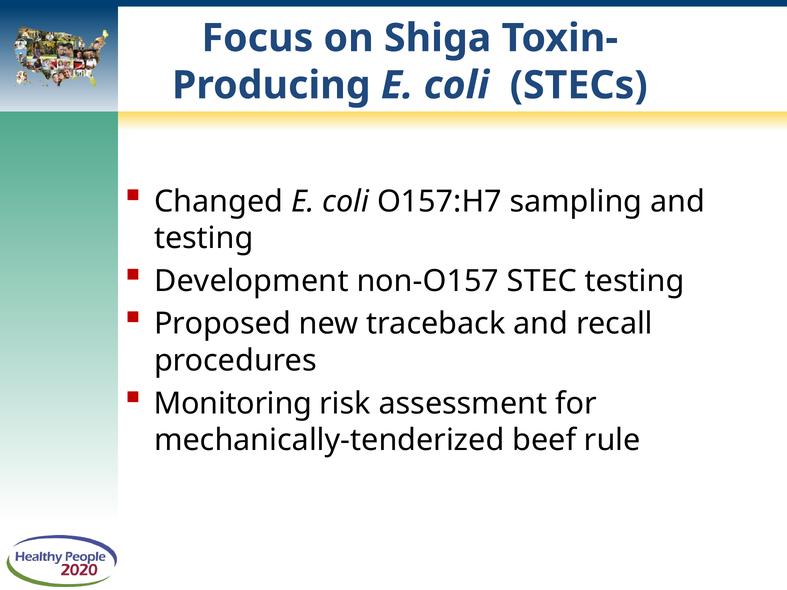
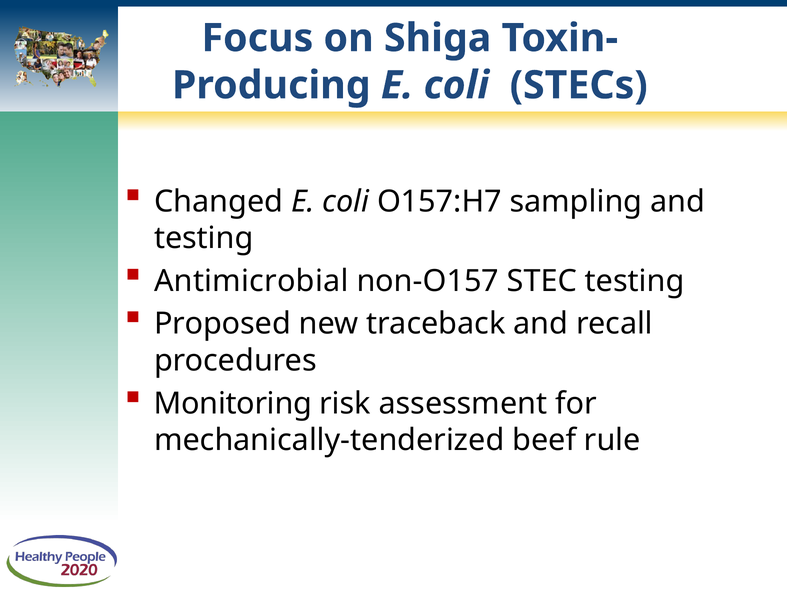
Development: Development -> Antimicrobial
